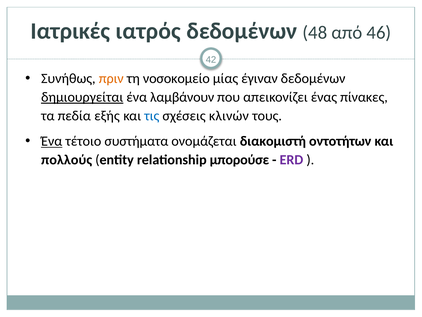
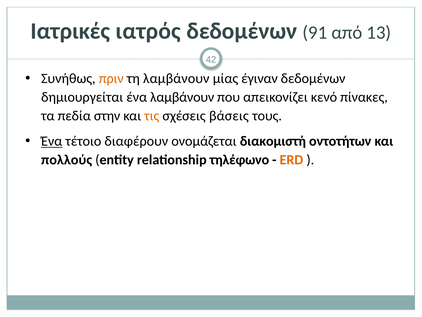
48: 48 -> 91
46: 46 -> 13
τη νοσοκομείο: νοσοκομείο -> λαμβάνουν
δημιουργείται underline: present -> none
ένας: ένας -> κενό
εξής: εξής -> στην
τις colour: blue -> orange
κλινών: κλινών -> βάσεις
συστήματα: συστήματα -> διαφέρουν
μπορούσε: μπορούσε -> τηλέφωνο
ERD colour: purple -> orange
